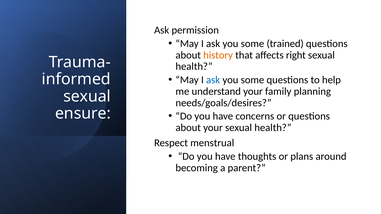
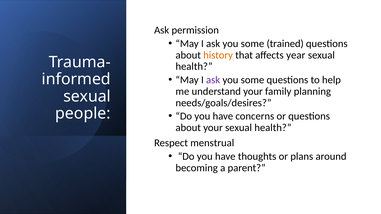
right: right -> year
ask at (213, 80) colour: blue -> purple
ensure: ensure -> people
